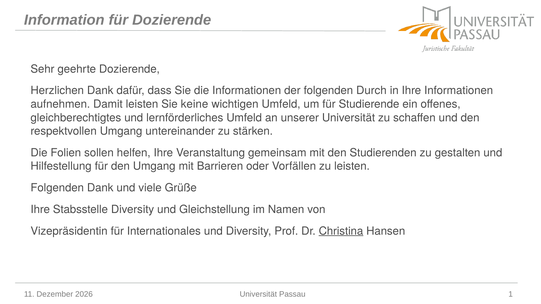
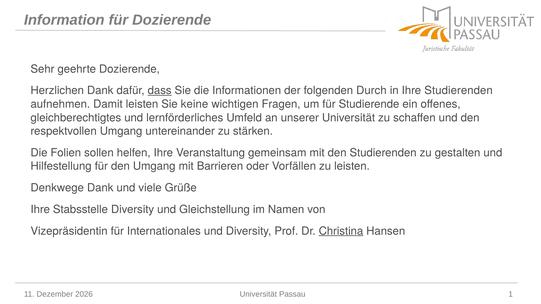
dass underline: none -> present
Ihre Informationen: Informationen -> Studierenden
wichtigen Umfeld: Umfeld -> Fragen
Folgenden at (57, 188): Folgenden -> Denkwege
